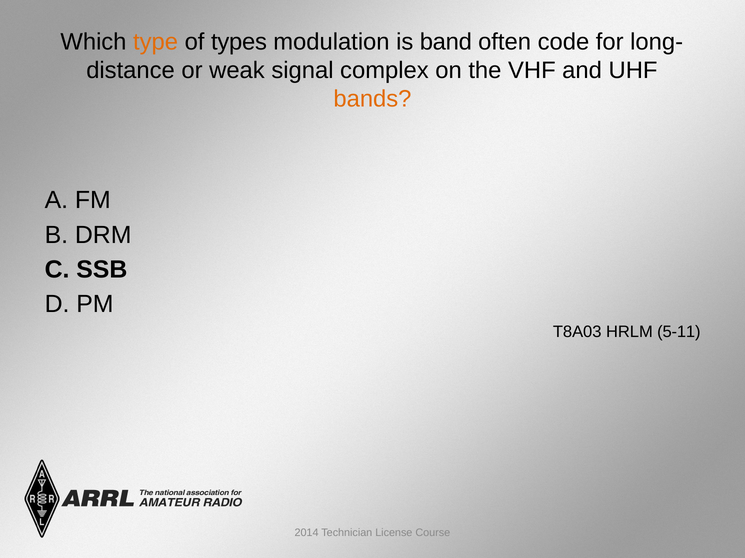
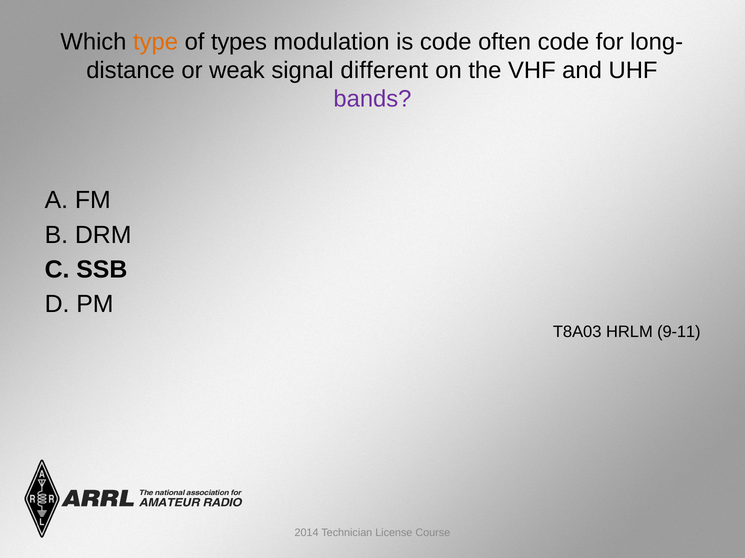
is band: band -> code
complex: complex -> different
bands colour: orange -> purple
5-11: 5-11 -> 9-11
